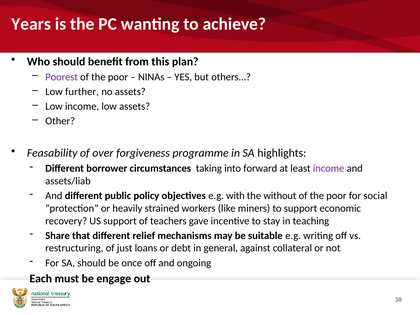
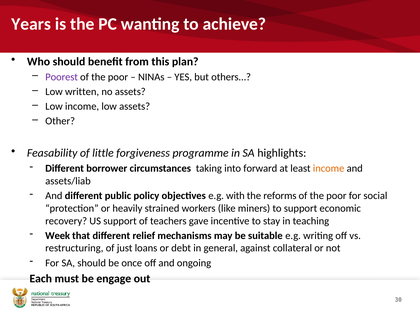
further: further -> written
over: over -> little
income at (329, 168) colour: purple -> orange
without: without -> reforms
Share: Share -> Week
